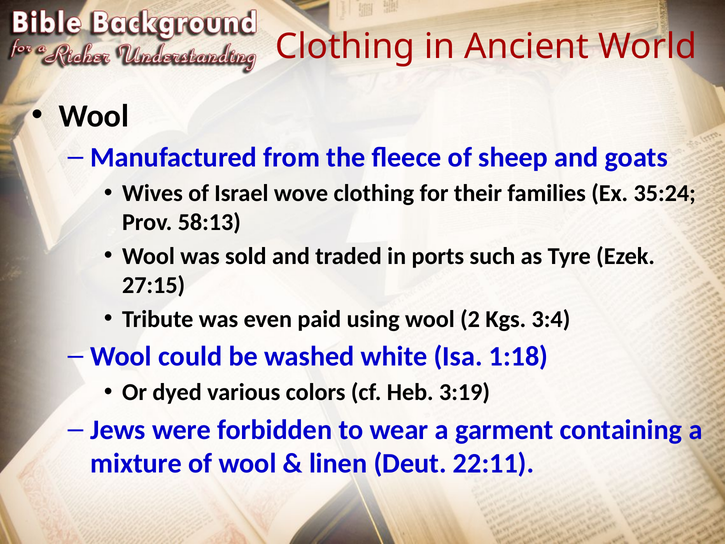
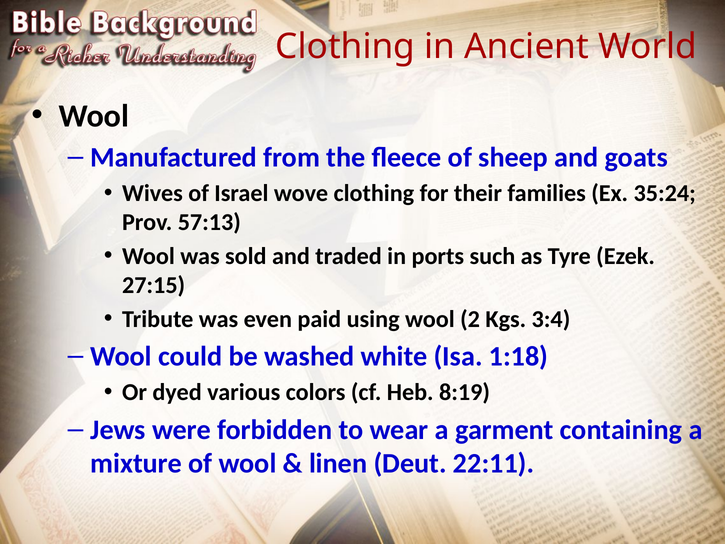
58:13: 58:13 -> 57:13
3:19: 3:19 -> 8:19
